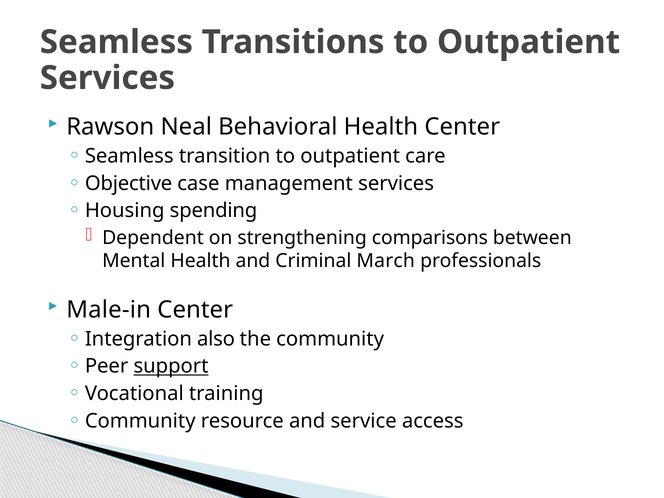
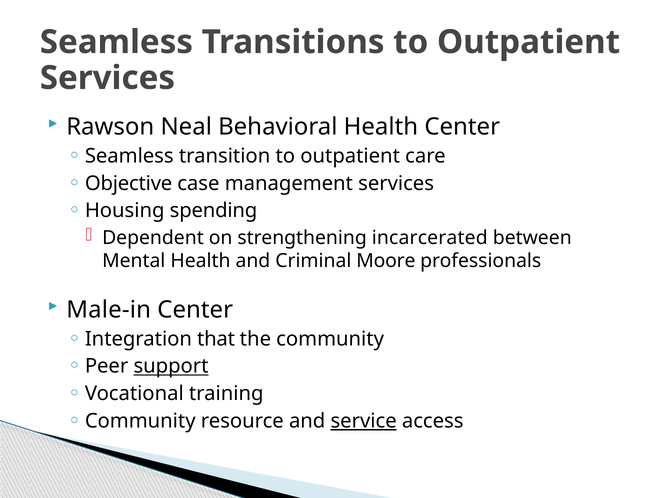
comparisons: comparisons -> incarcerated
March: March -> Moore
also: also -> that
service underline: none -> present
